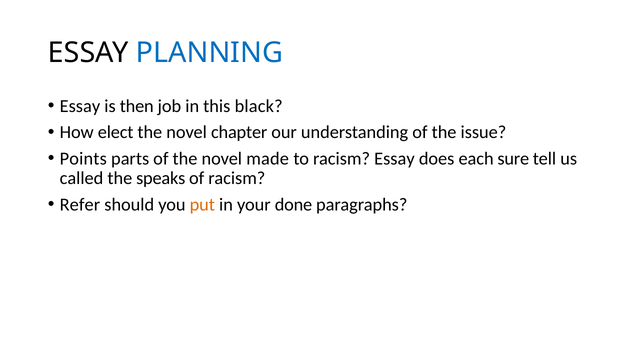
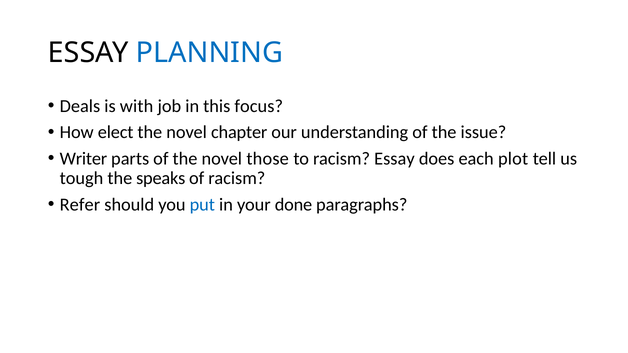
Essay at (80, 106): Essay -> Deals
then: then -> with
black: black -> focus
Points: Points -> Writer
made: made -> those
sure: sure -> plot
called: called -> tough
put colour: orange -> blue
